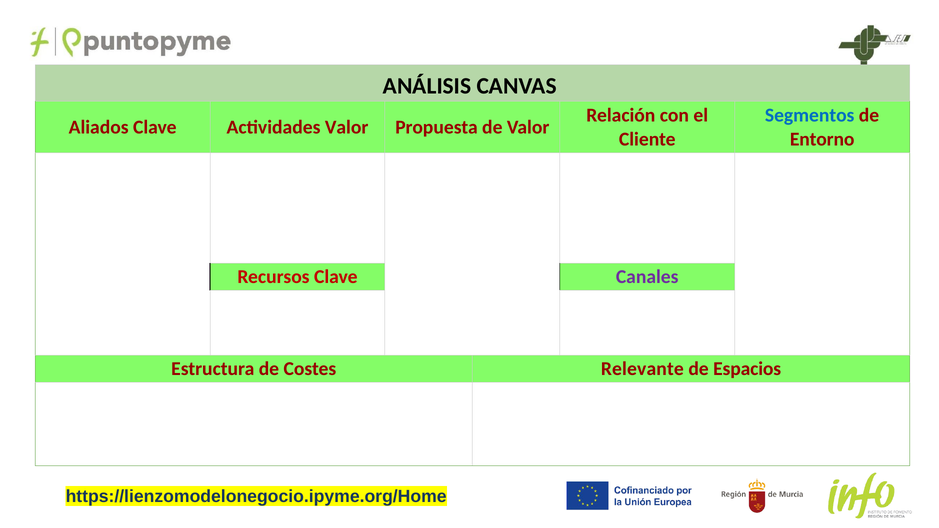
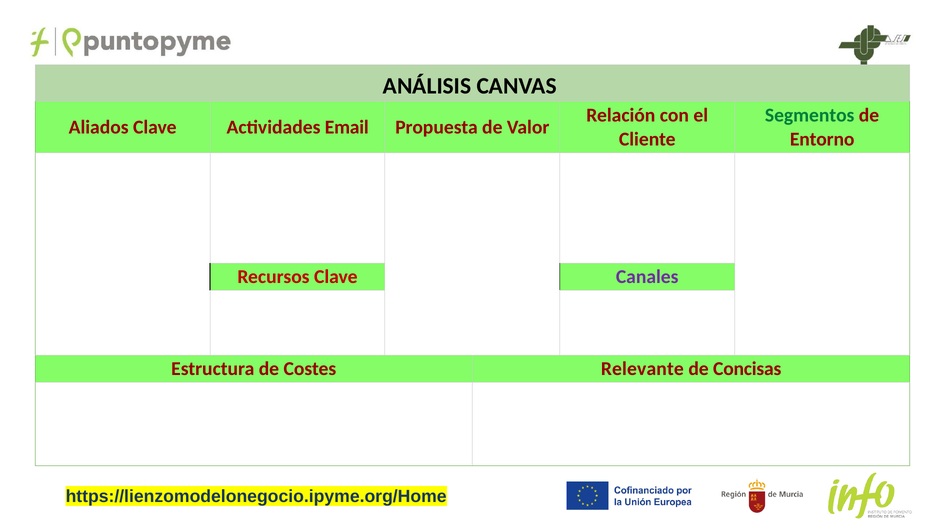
Segmentos colour: blue -> green
Actividades Valor: Valor -> Email
Espacios: Espacios -> Concisas
